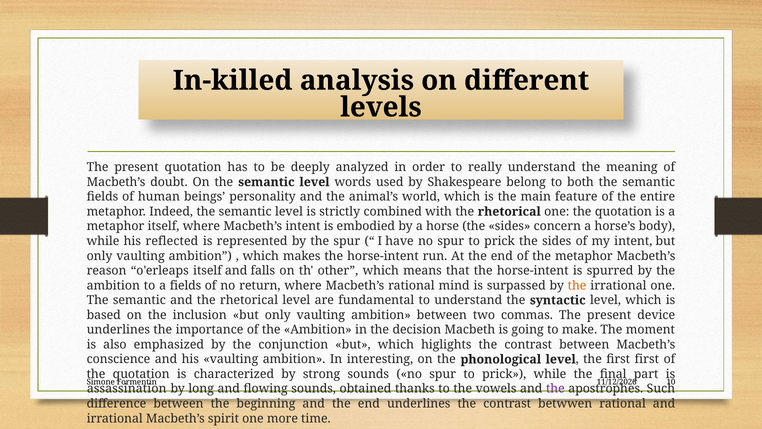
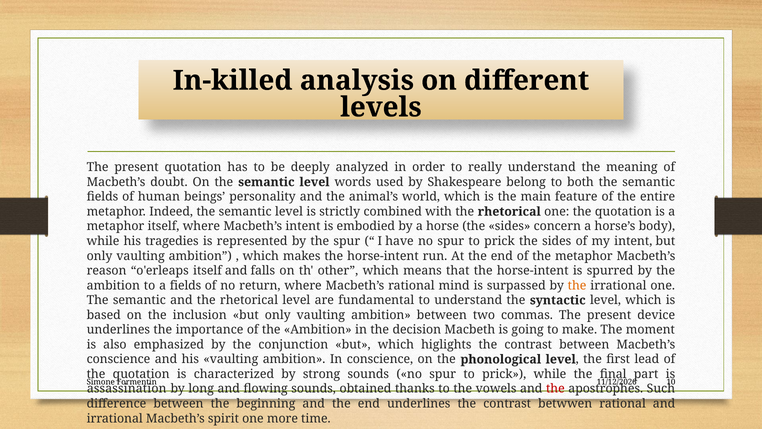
reflected: reflected -> tragedies
In interesting: interesting -> conscience
first first: first -> lead
the at (555, 389) colour: purple -> red
